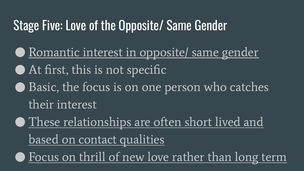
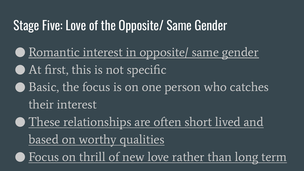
contact: contact -> worthy
